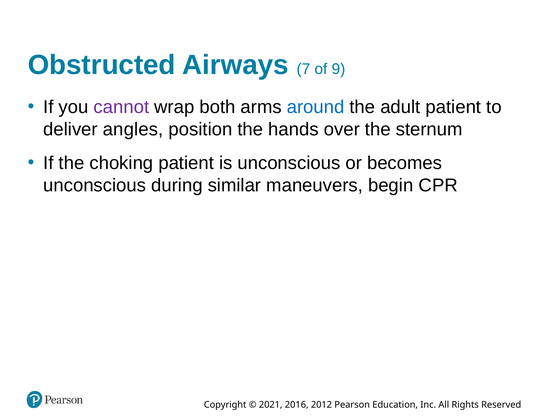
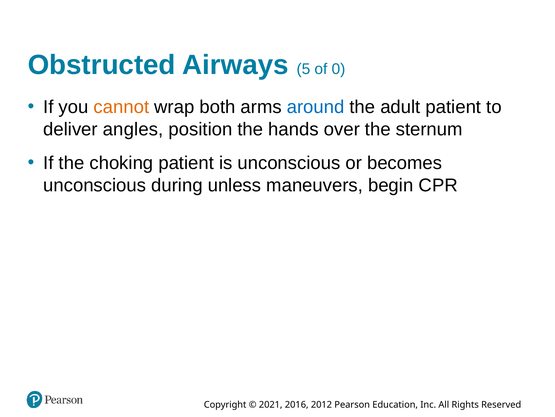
7: 7 -> 5
9: 9 -> 0
cannot colour: purple -> orange
similar: similar -> unless
